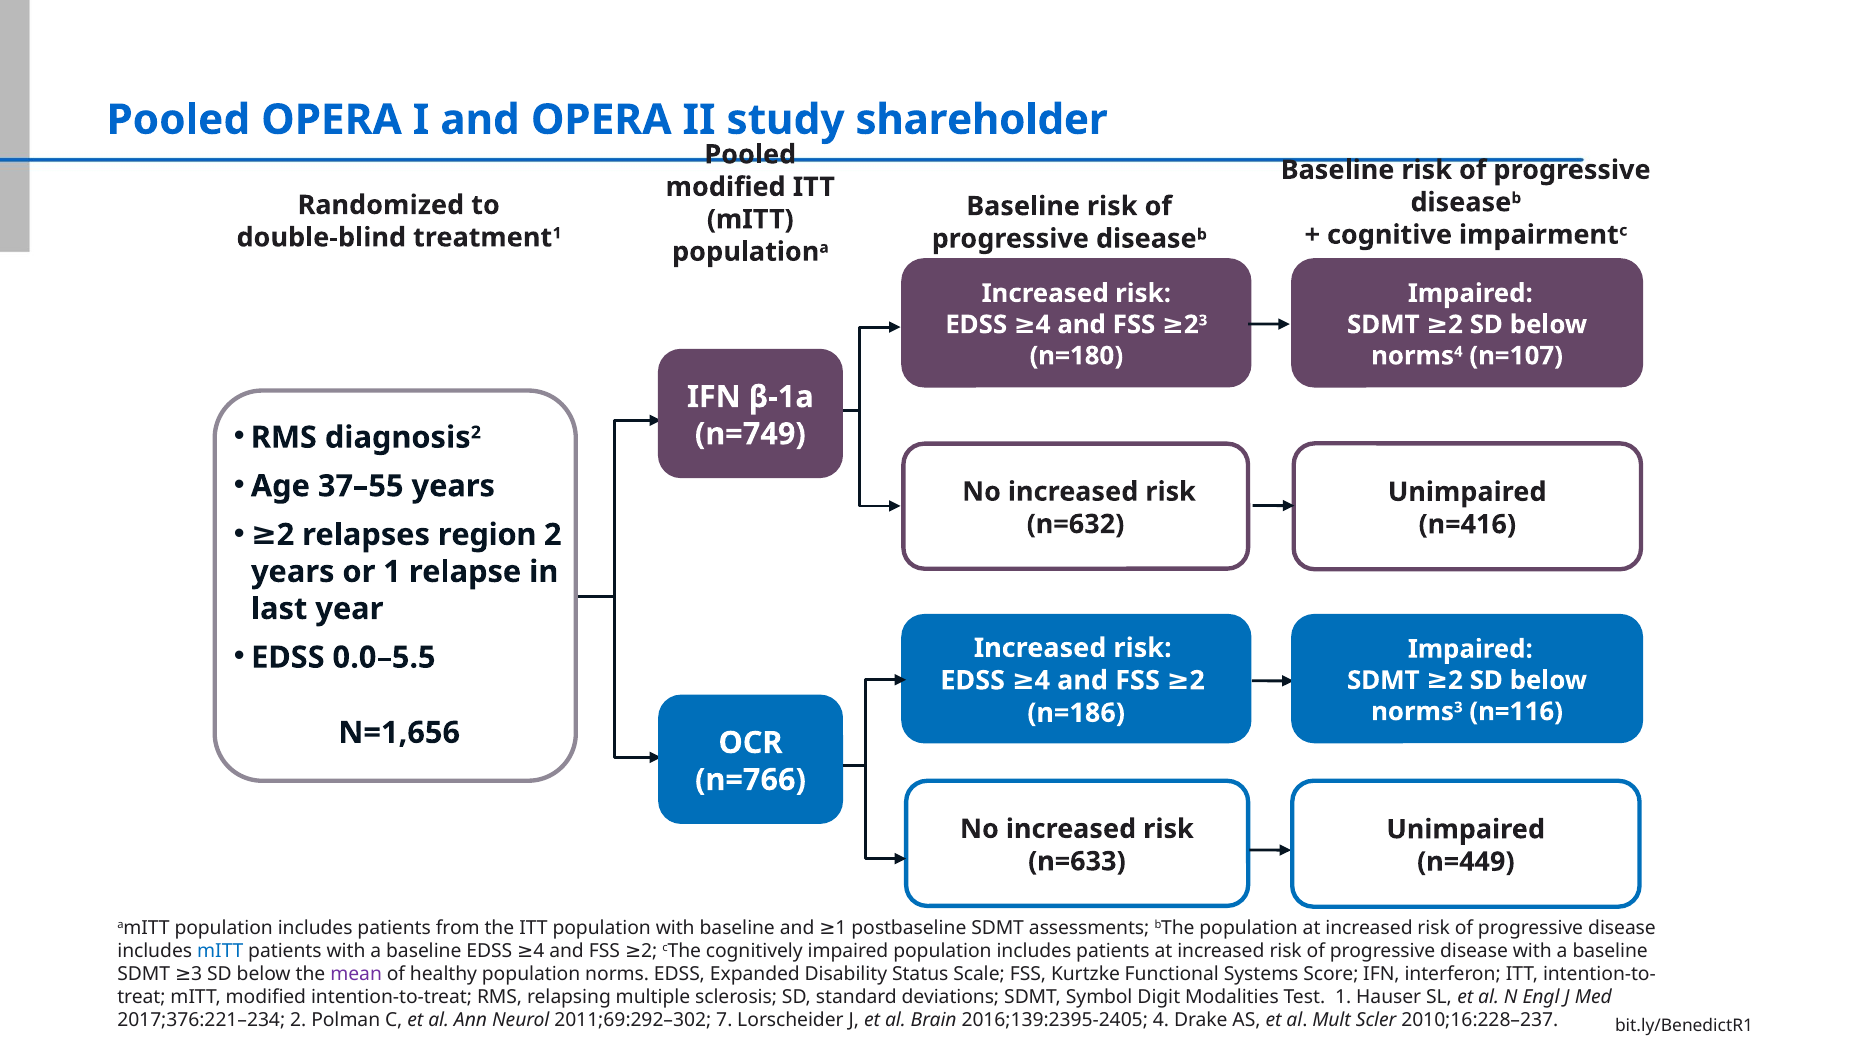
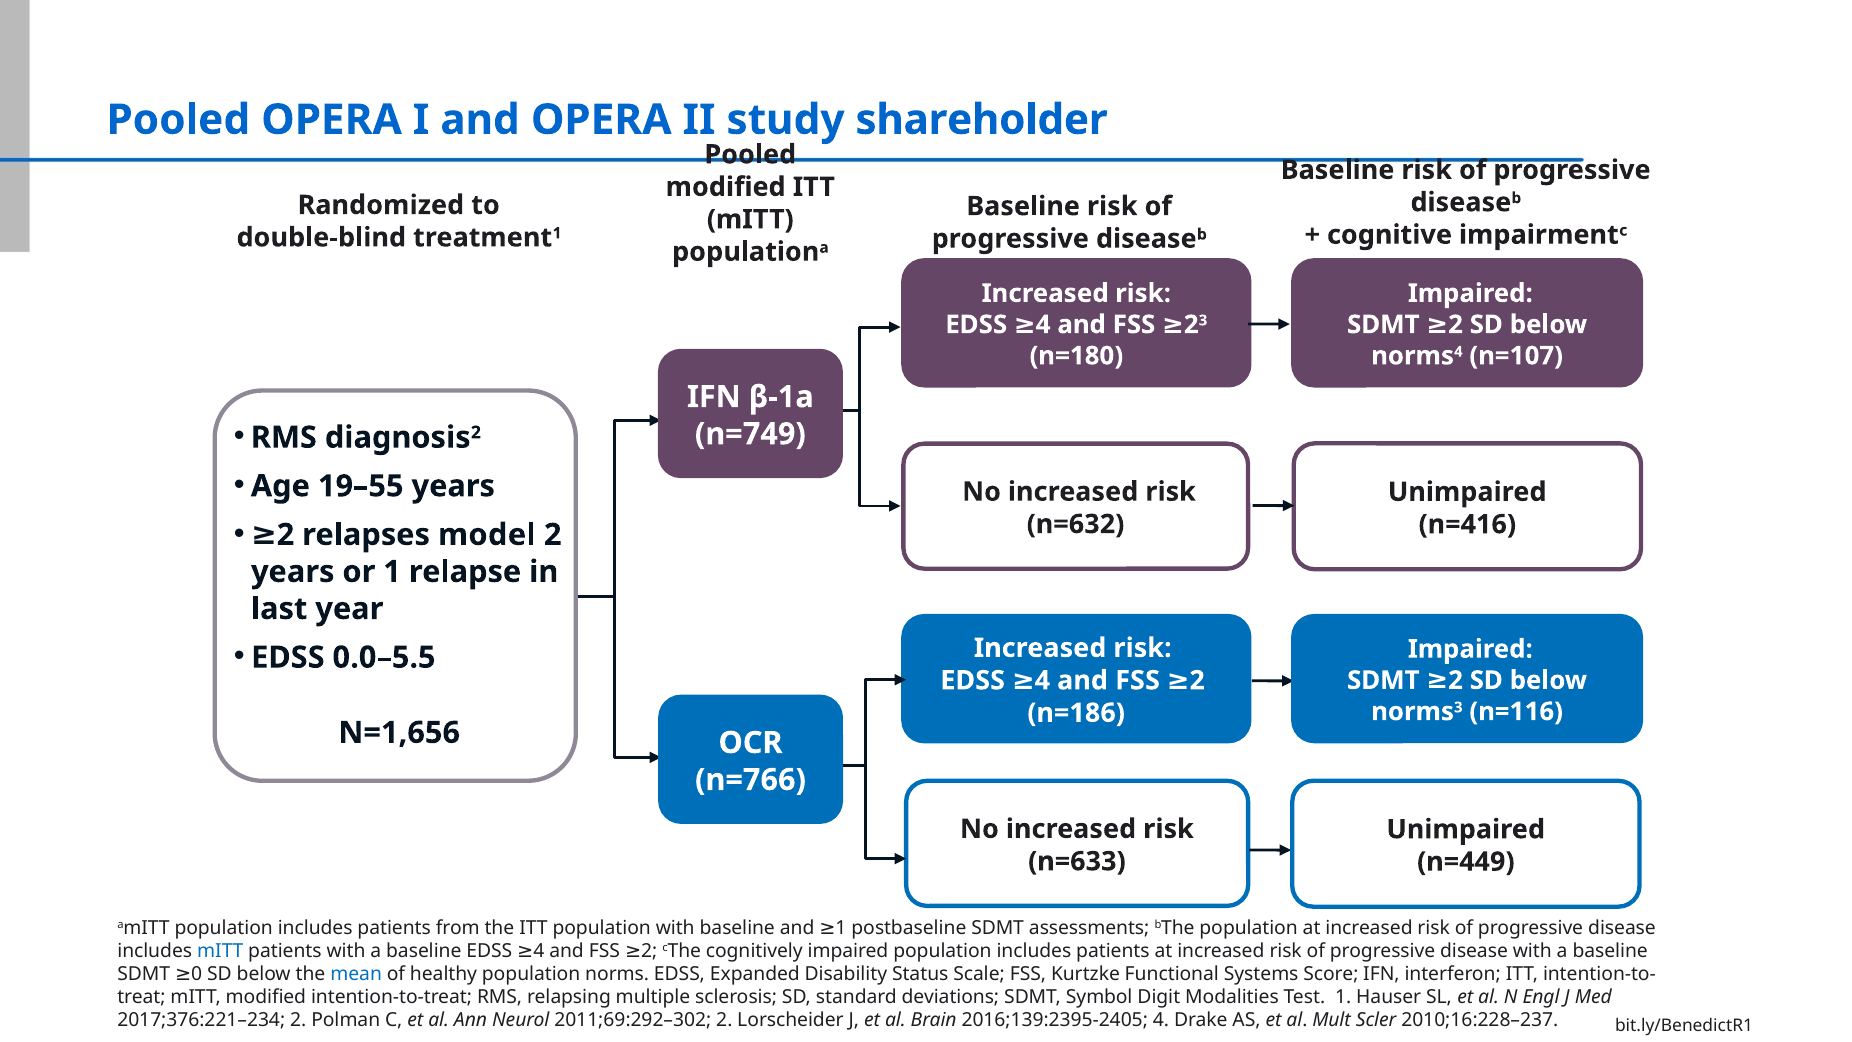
37–55: 37–55 -> 19–55
region: region -> model
SDMT 3: 3 -> 0
mean colour: purple -> blue
2011;69:292–302 7: 7 -> 2
